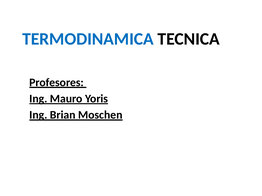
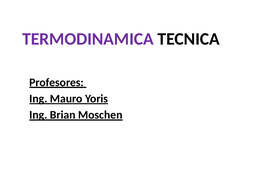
TERMODINAMICA colour: blue -> purple
